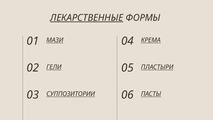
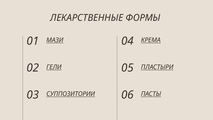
ЛЕКАРСТВЕННЫЕ underline: present -> none
